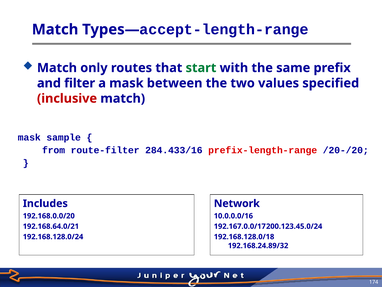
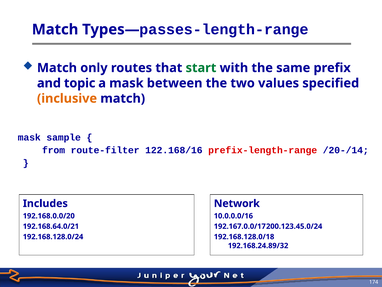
accept-length-range: accept-length-range -> passes-length-range
filter: filter -> topic
inclusive colour: red -> orange
284.433/16: 284.433/16 -> 122.168/16
/20-/20: /20-/20 -> /20-/14
